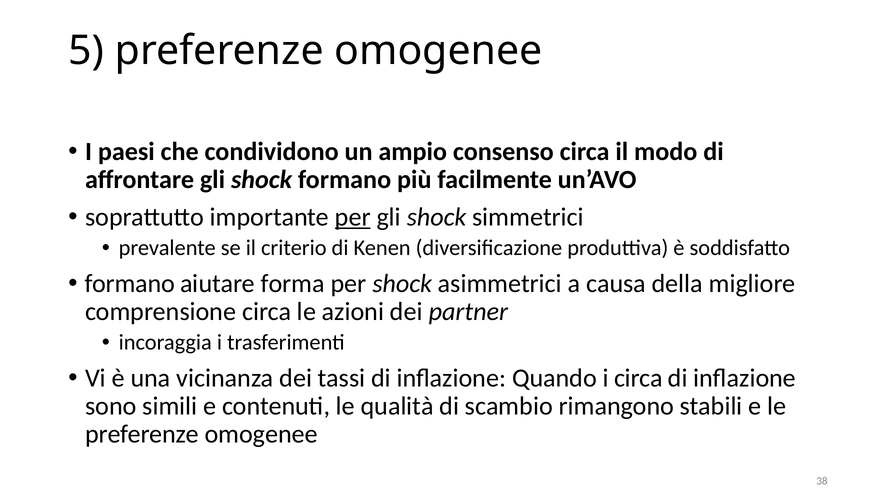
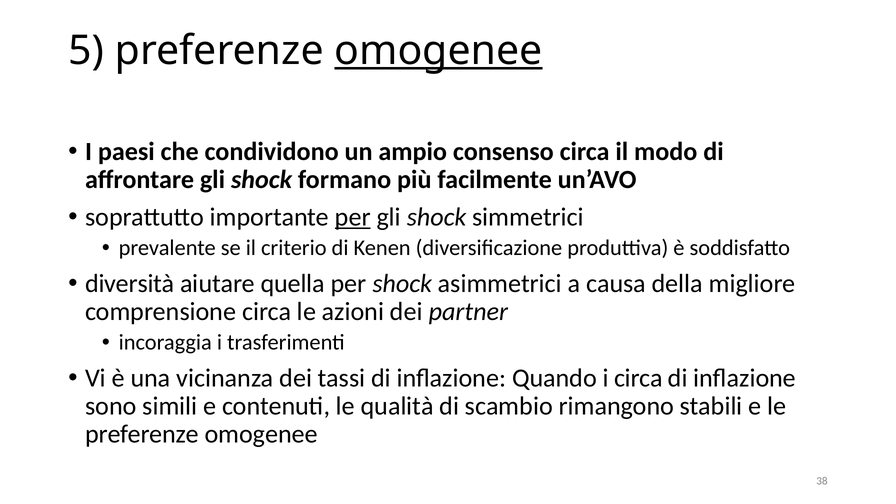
omogenee at (438, 51) underline: none -> present
formano at (130, 283): formano -> diversità
forma: forma -> quella
